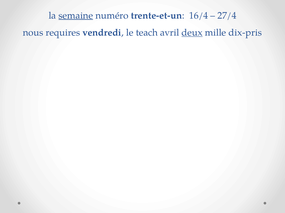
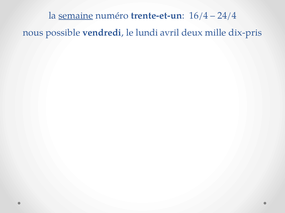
27/4: 27/4 -> 24/4
requires: requires -> possible
teach: teach -> lundi
deux underline: present -> none
